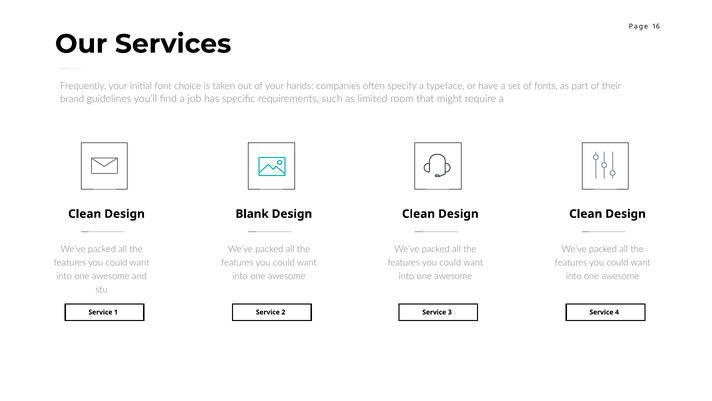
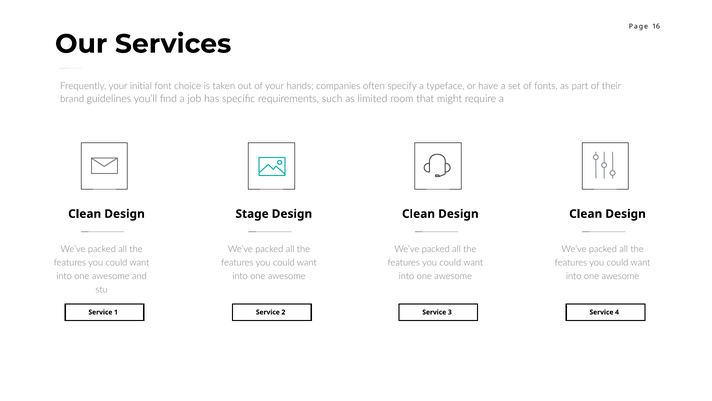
Blank: Blank -> Stage
